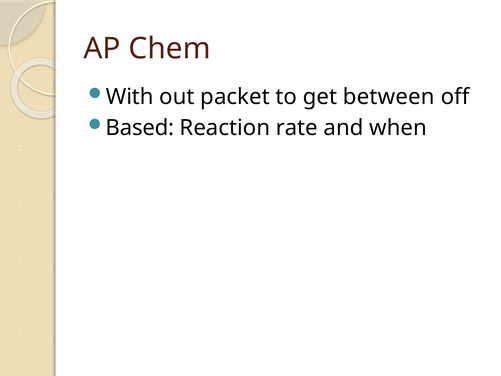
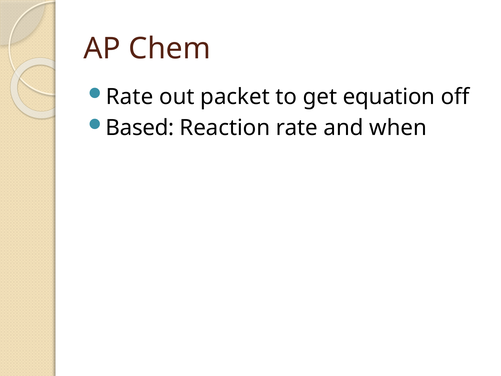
With at (130, 97): With -> Rate
between: between -> equation
